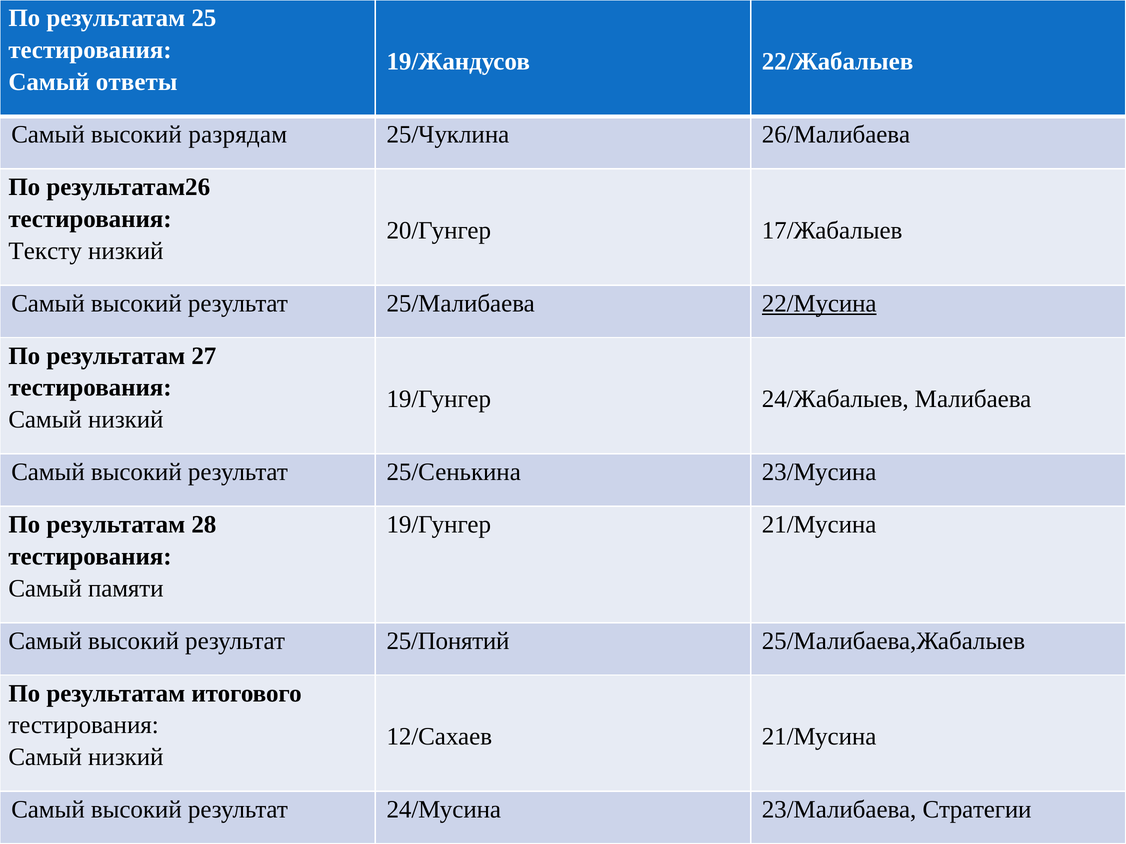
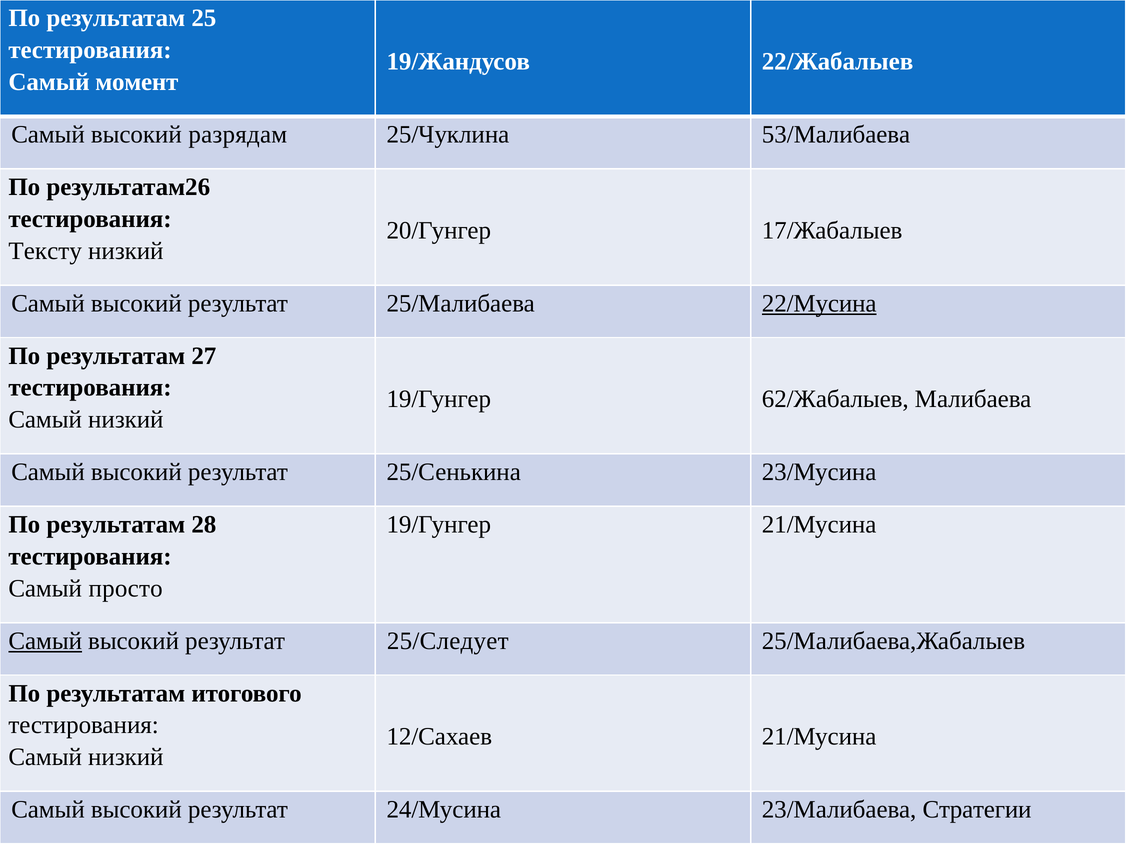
ответы: ответы -> момент
26/Малибаева: 26/Малибаева -> 53/Малибаева
24/Жабалыев: 24/Жабалыев -> 62/Жабалыев
памяти: памяти -> просто
Самый at (45, 641) underline: none -> present
25/Понятий: 25/Понятий -> 25/Следует
